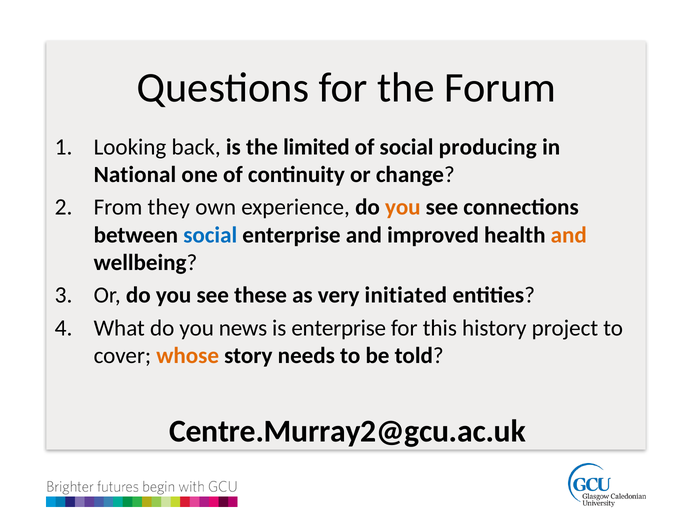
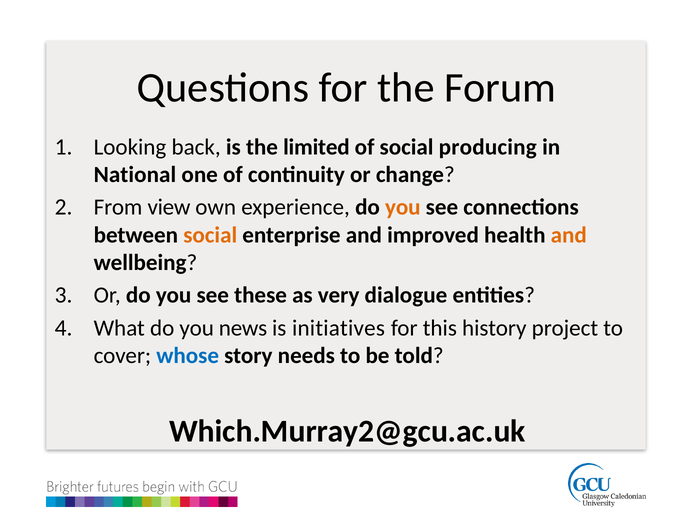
they: they -> view
social at (210, 235) colour: blue -> orange
initiated: initiated -> dialogue
is enterprise: enterprise -> initiatives
whose colour: orange -> blue
Centre.Murray2@gcu.ac.uk: Centre.Murray2@gcu.ac.uk -> Which.Murray2@gcu.ac.uk
